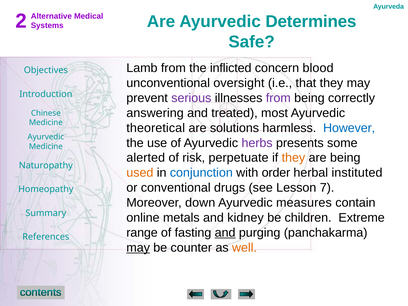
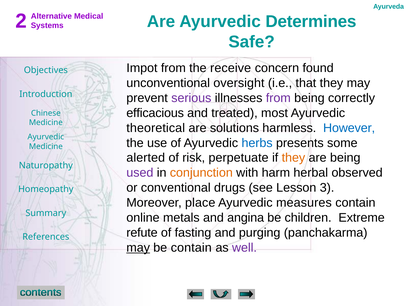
Lamb: Lamb -> Impot
inflicted: inflicted -> receive
blood: blood -> found
answering: answering -> efficacious
herbs colour: purple -> blue
used colour: orange -> purple
conjunction colour: blue -> orange
order: order -> harm
instituted: instituted -> observed
7: 7 -> 3
down: down -> place
kidney: kidney -> angina
range: range -> refute
and at (225, 233) underline: present -> none
be counter: counter -> contain
well colour: orange -> purple
